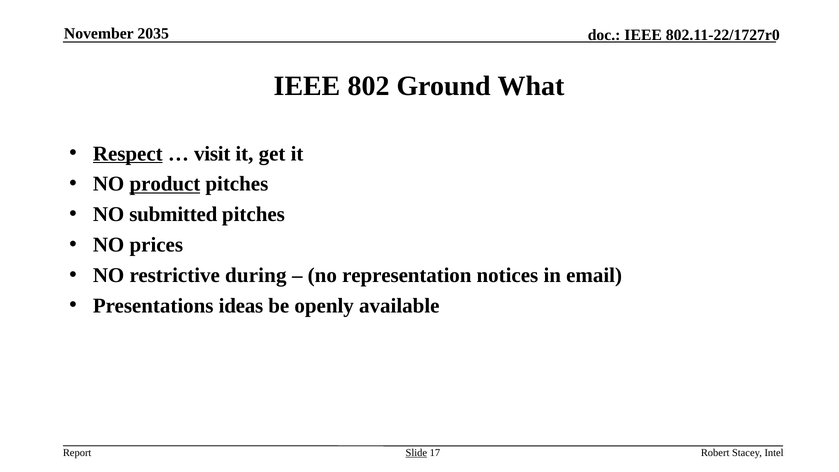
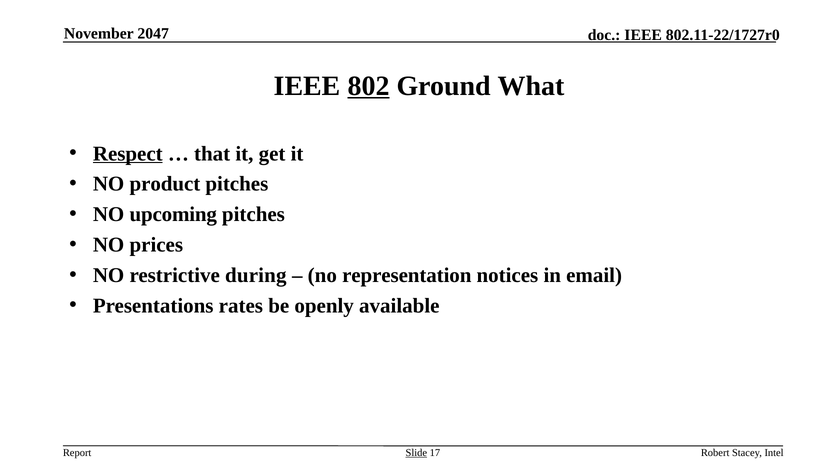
2035: 2035 -> 2047
802 underline: none -> present
visit: visit -> that
product underline: present -> none
submitted: submitted -> upcoming
ideas: ideas -> rates
